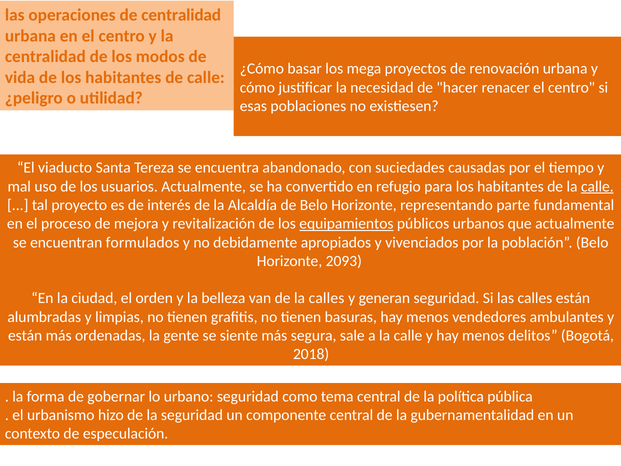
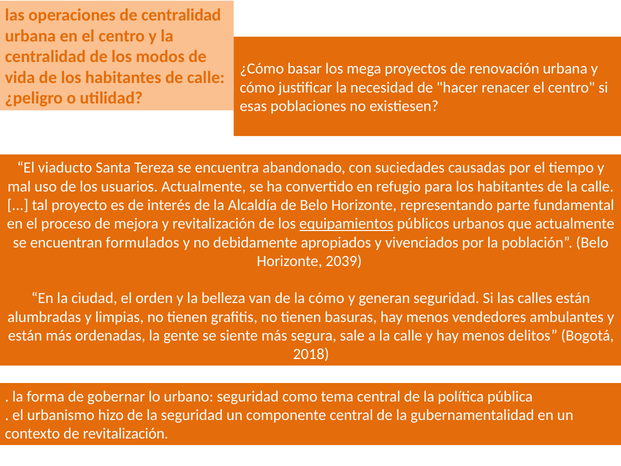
calle at (597, 186) underline: present -> none
2093: 2093 -> 2039
la calles: calles -> cómo
de especulación: especulación -> revitalización
